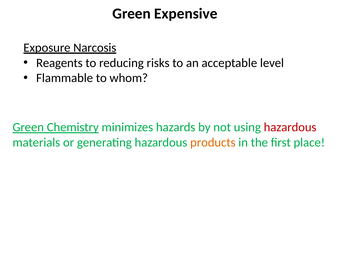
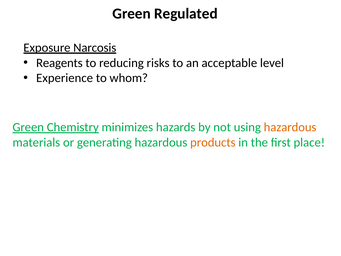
Expensive: Expensive -> Regulated
Flammable: Flammable -> Experience
hazardous at (290, 127) colour: red -> orange
